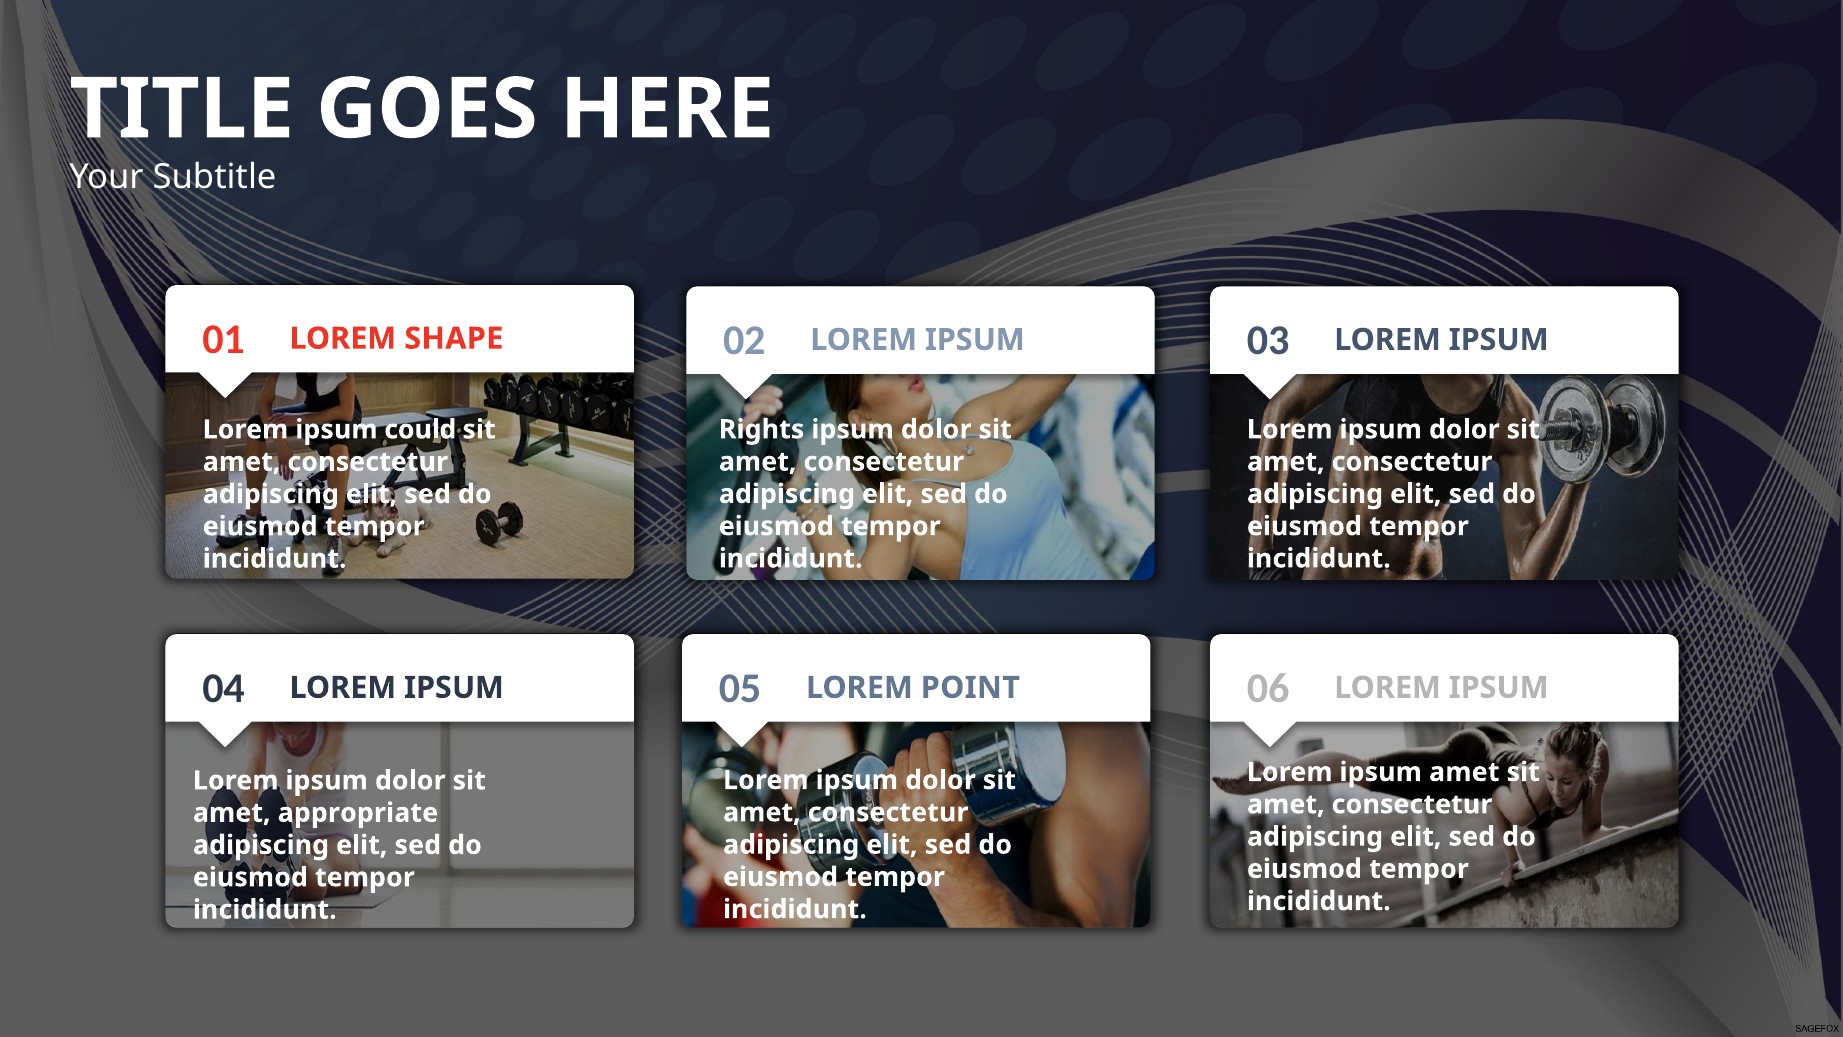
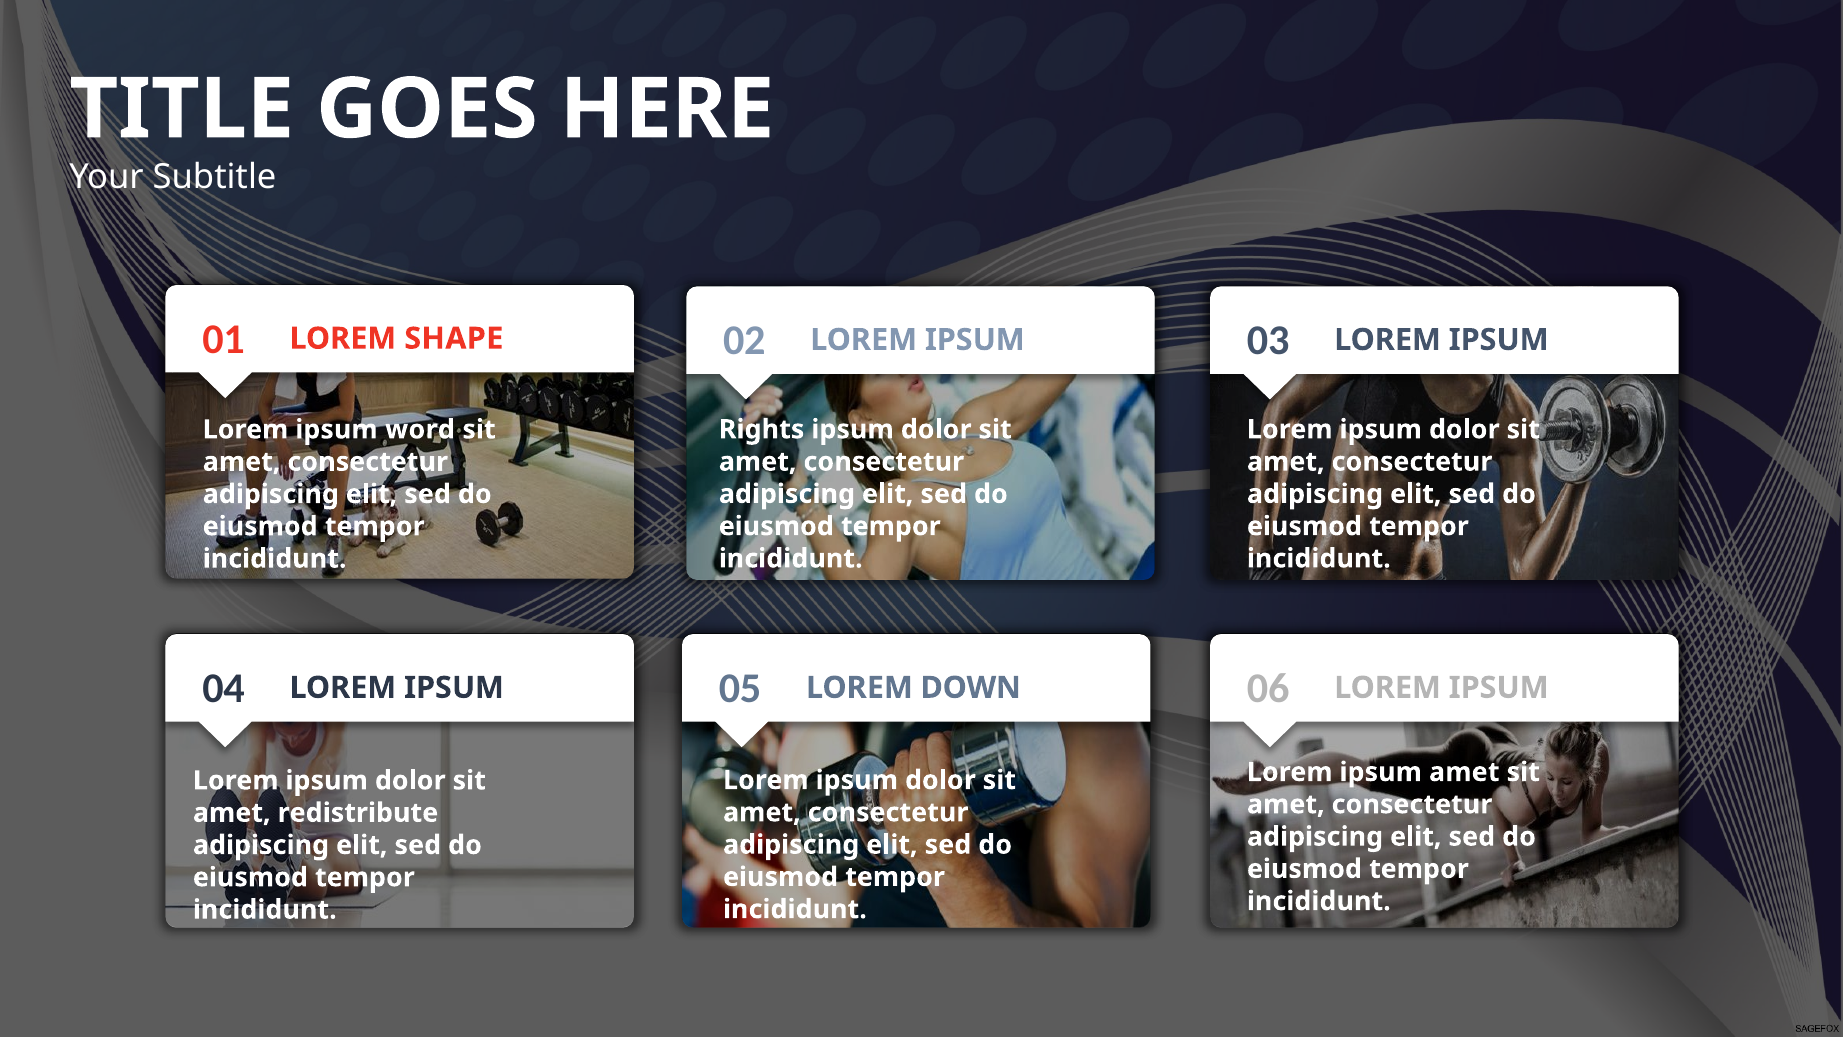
could: could -> word
POINT: POINT -> DOWN
appropriate: appropriate -> redistribute
